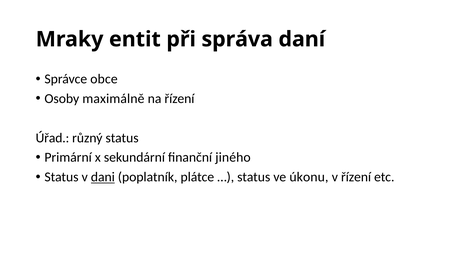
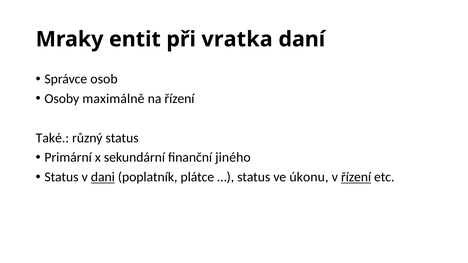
správa: správa -> vratka
obce: obce -> osob
Úřad: Úřad -> Také
řízení at (356, 177) underline: none -> present
